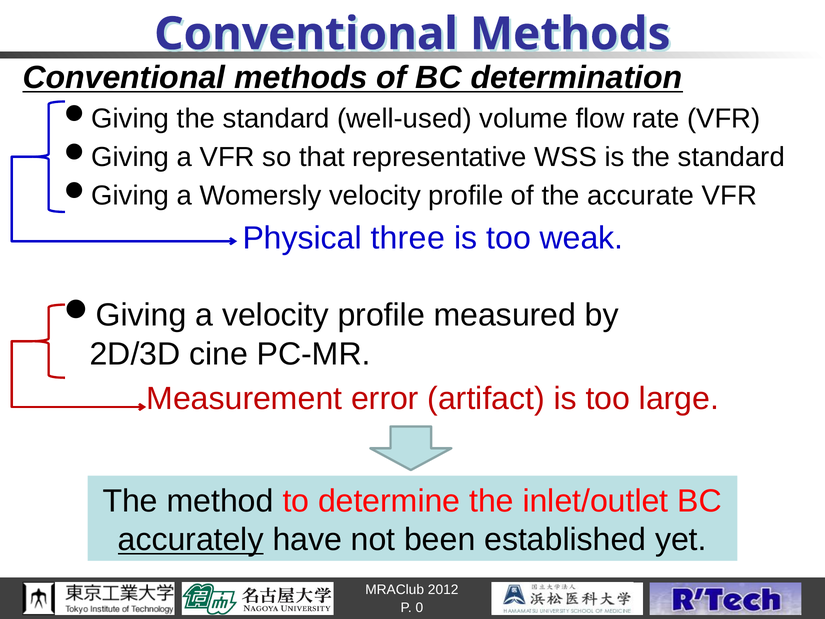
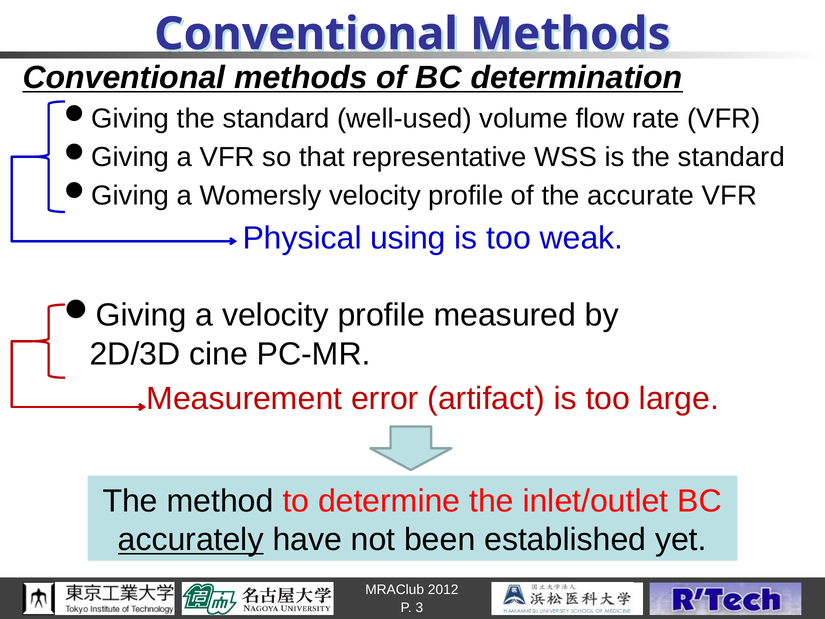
three: three -> using
0: 0 -> 3
